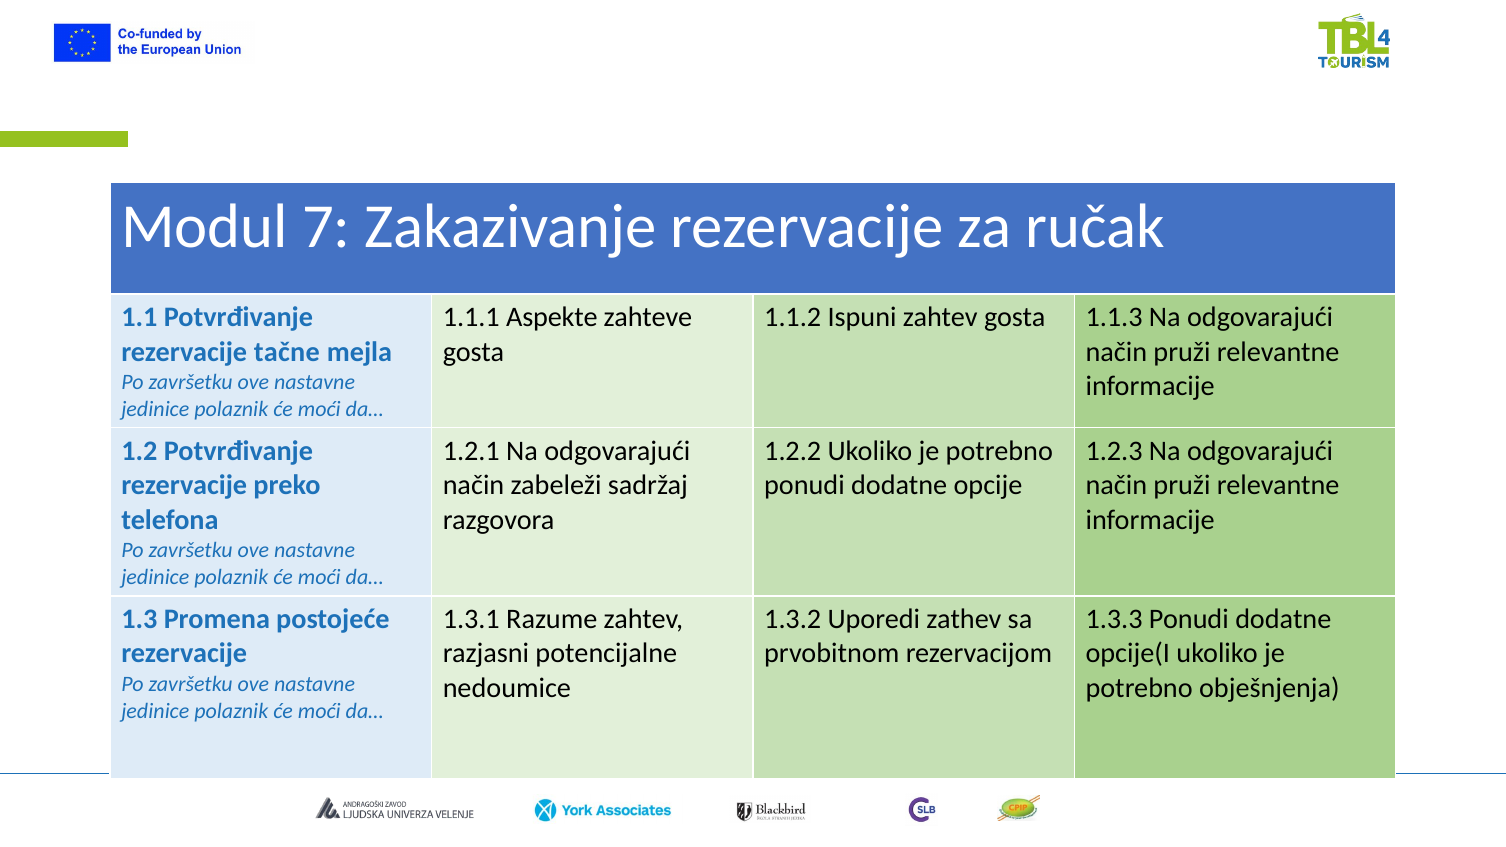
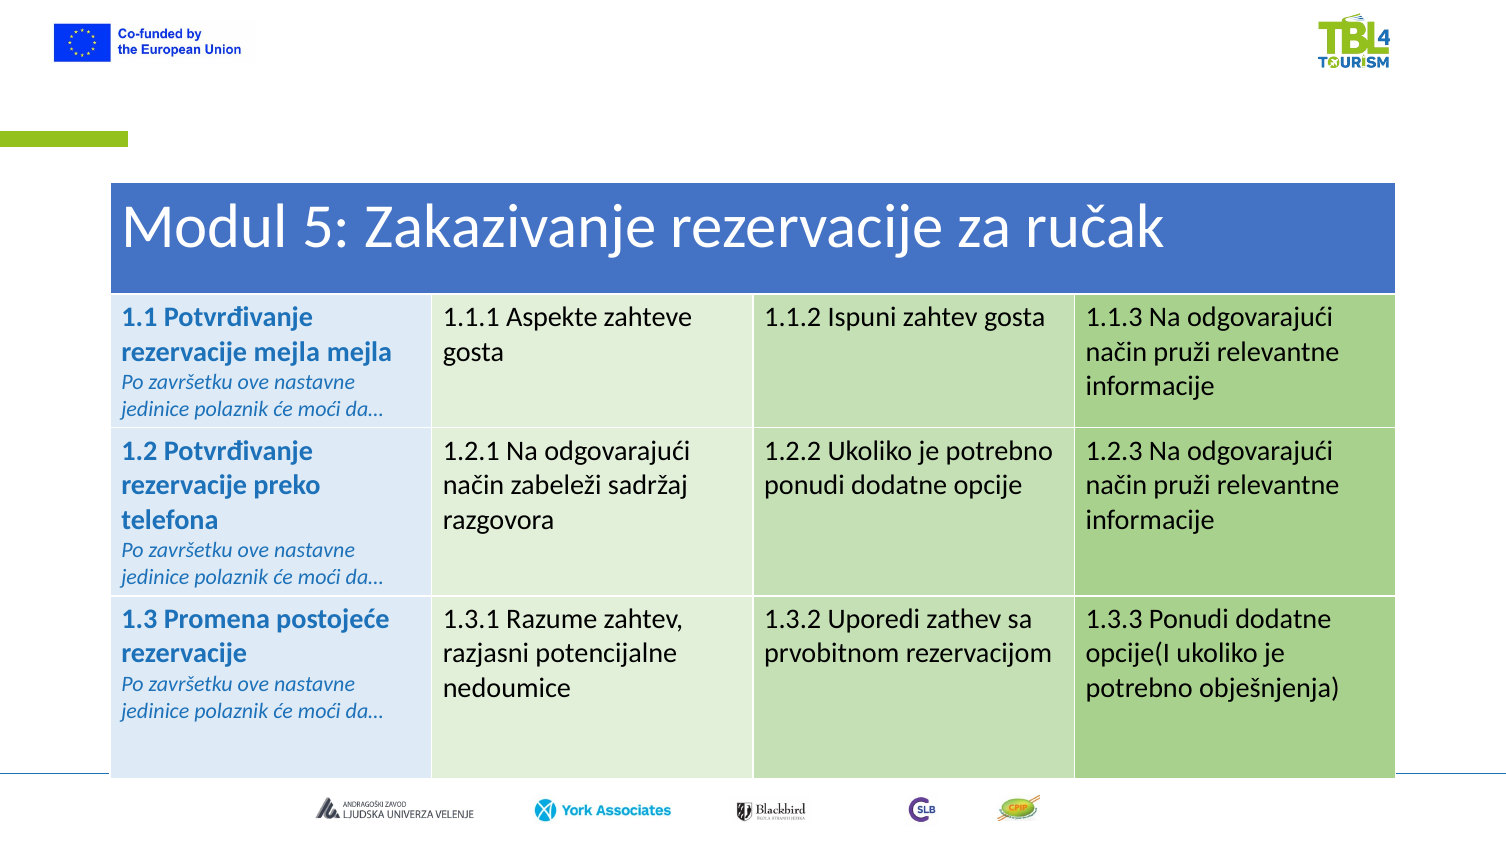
7: 7 -> 5
rezervacije tačne: tačne -> mejla
